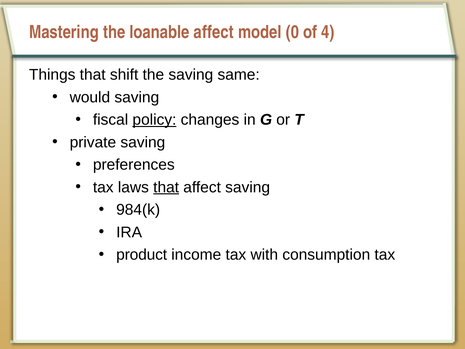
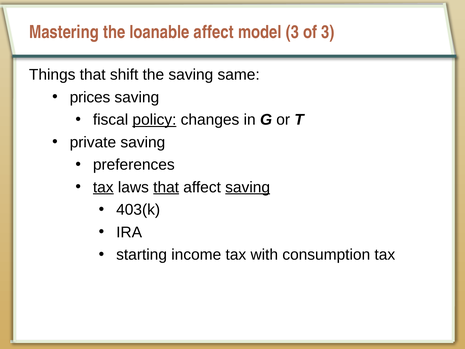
model 0: 0 -> 3
of 4: 4 -> 3
would: would -> prices
tax at (103, 187) underline: none -> present
saving at (248, 187) underline: none -> present
984(k: 984(k -> 403(k
product: product -> starting
